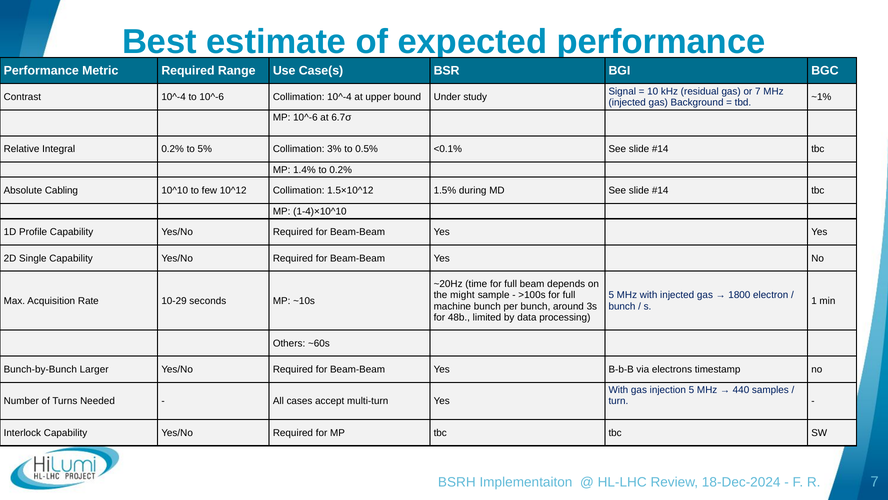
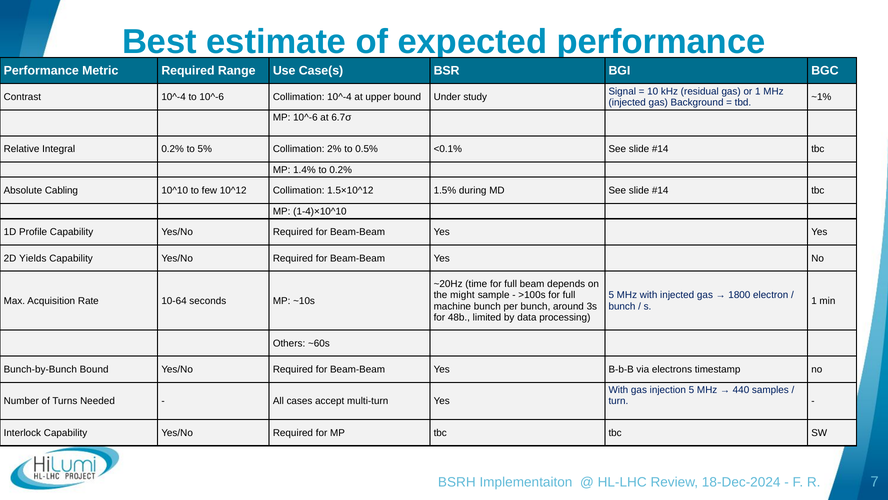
or 7: 7 -> 1
3%: 3% -> 2%
Single: Single -> Yields
10-29: 10-29 -> 10-64
Bunch-by-Bunch Larger: Larger -> Bound
